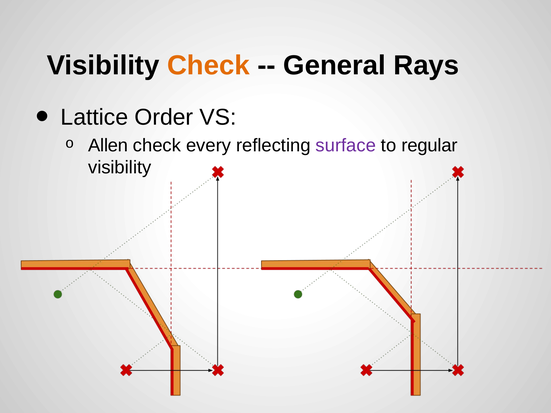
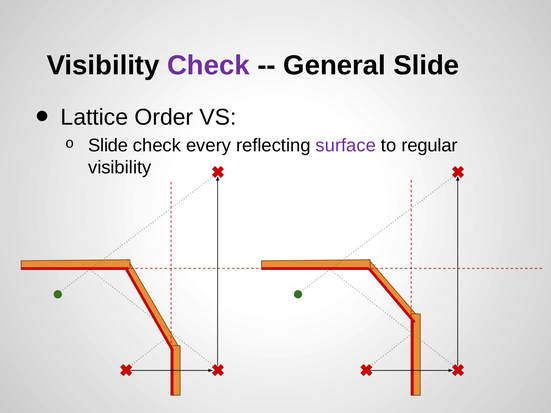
Check at (208, 65) colour: orange -> purple
General Rays: Rays -> Slide
Allen at (108, 145): Allen -> Slide
